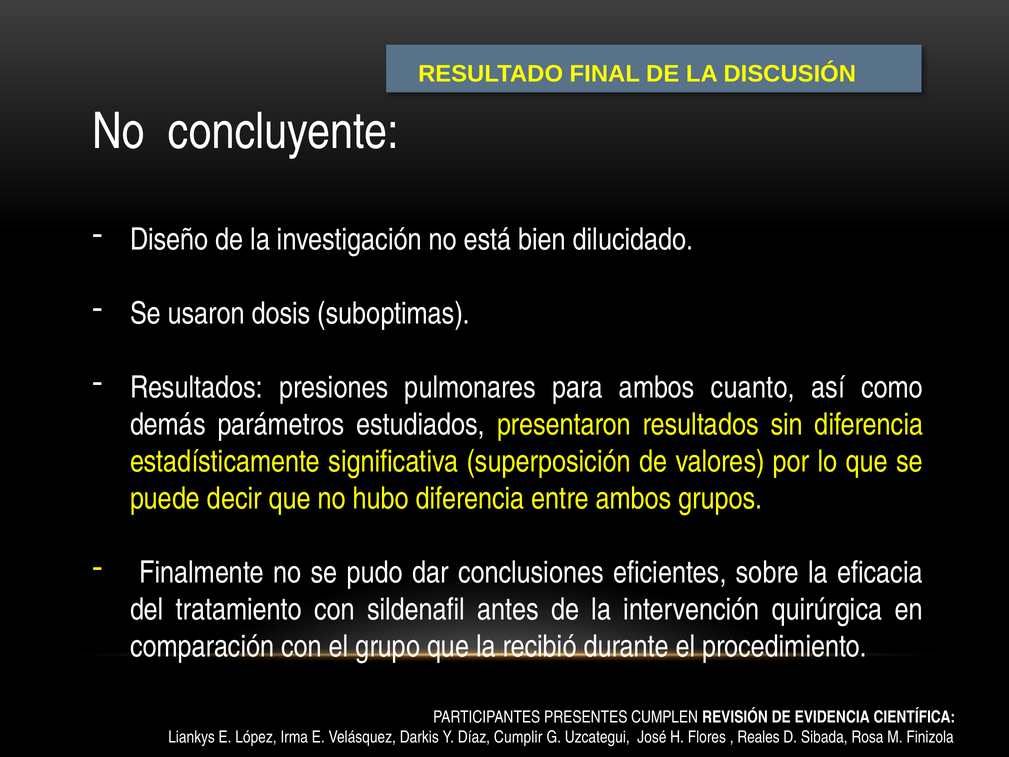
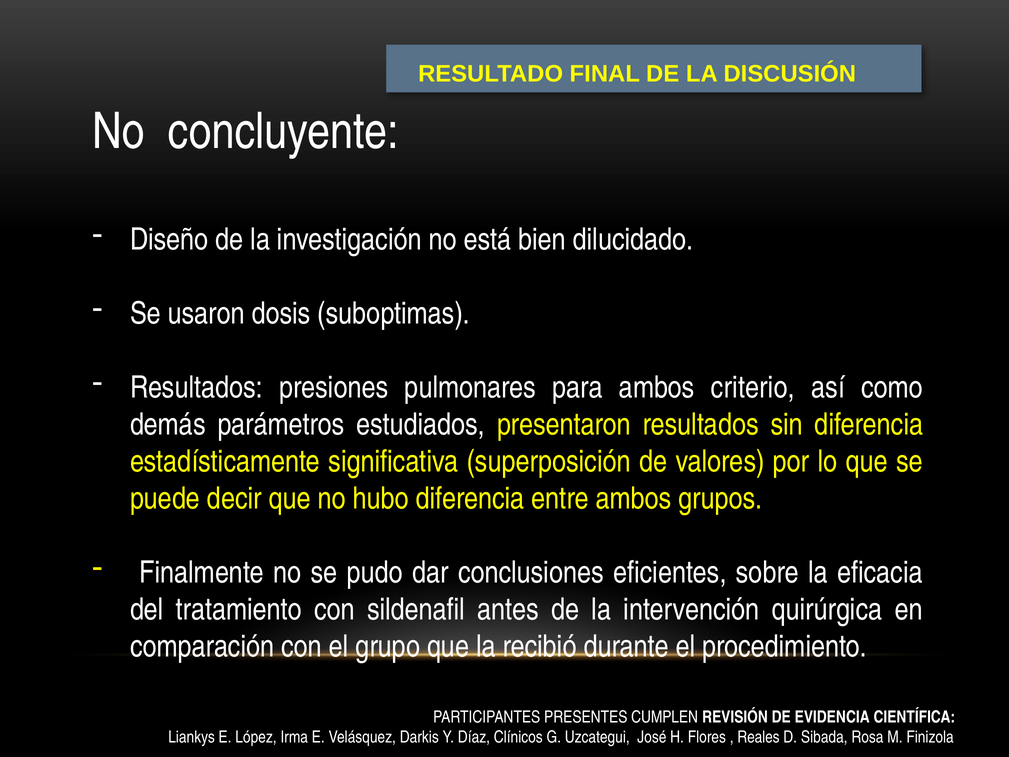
cuanto: cuanto -> criterio
Cumplir: Cumplir -> Clínicos
